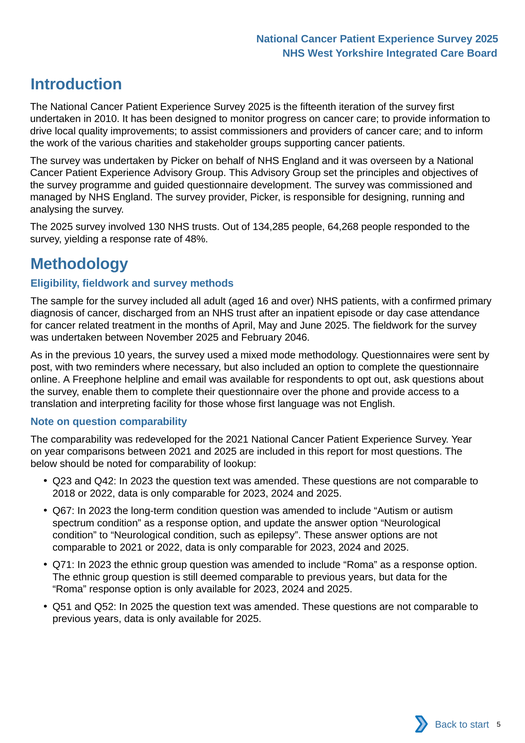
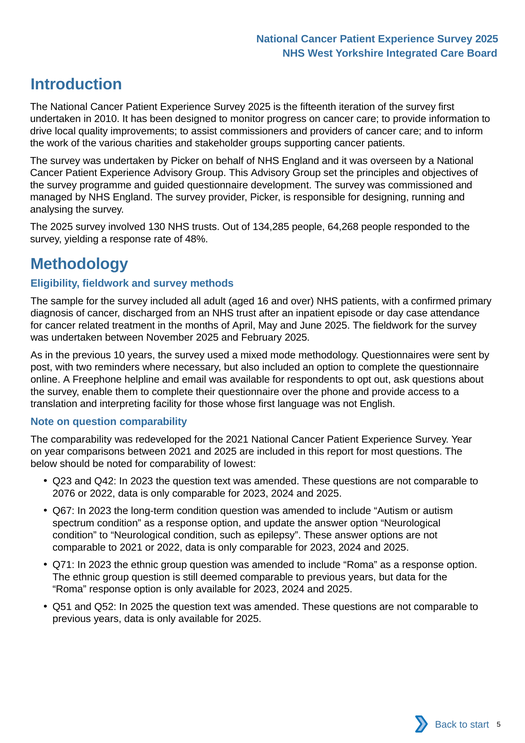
February 2046: 2046 -> 2025
lookup: lookup -> lowest
2018: 2018 -> 2076
